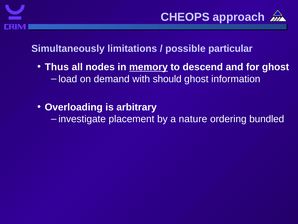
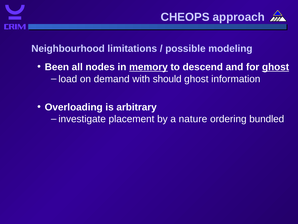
Simultaneously: Simultaneously -> Neighbourhood
particular: particular -> modeling
Thus: Thus -> Been
ghost at (276, 67) underline: none -> present
